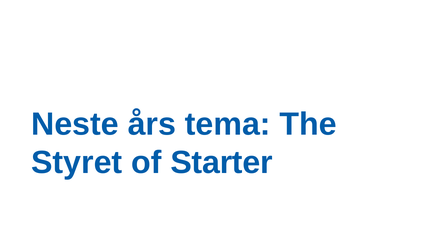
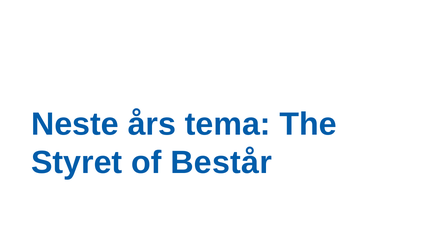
Starter: Starter -> Består
